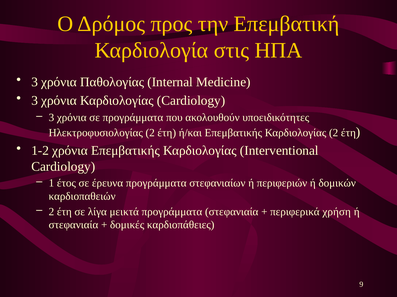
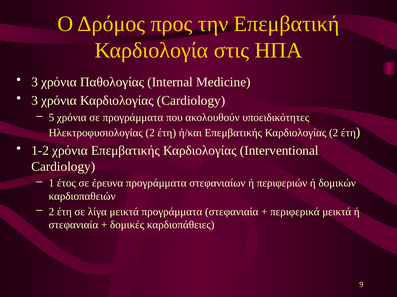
3 at (51, 118): 3 -> 5
περιφερικά χρήση: χρήση -> μεικτά
